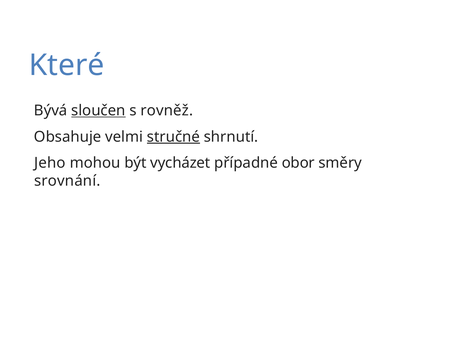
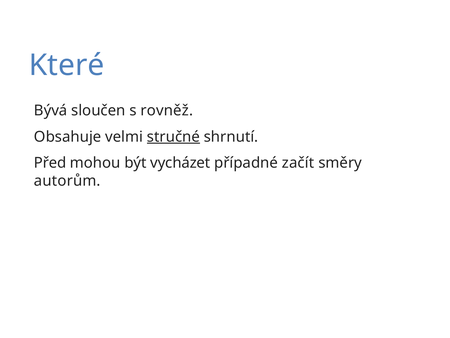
sloučen underline: present -> none
Jeho: Jeho -> Před
obor: obor -> začít
srovnání: srovnání -> autorům
